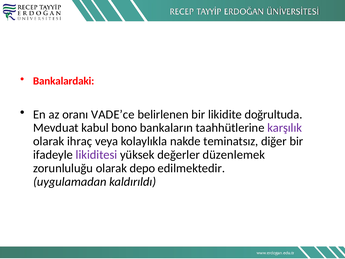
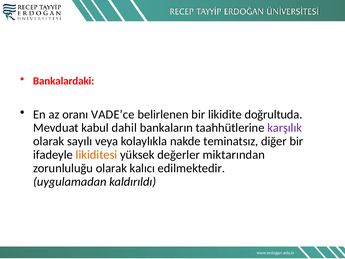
bono: bono -> dahil
ihraç: ihraç -> sayılı
likiditesi colour: purple -> orange
düzenlemek: düzenlemek -> miktarından
depo: depo -> kalıcı
